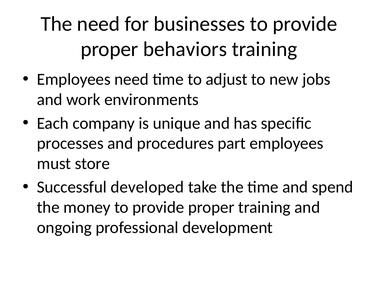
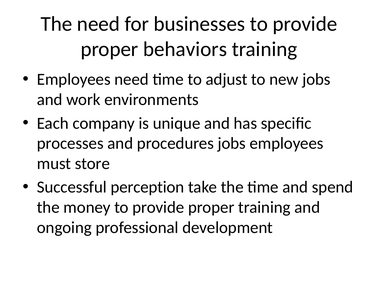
procedures part: part -> jobs
developed: developed -> perception
